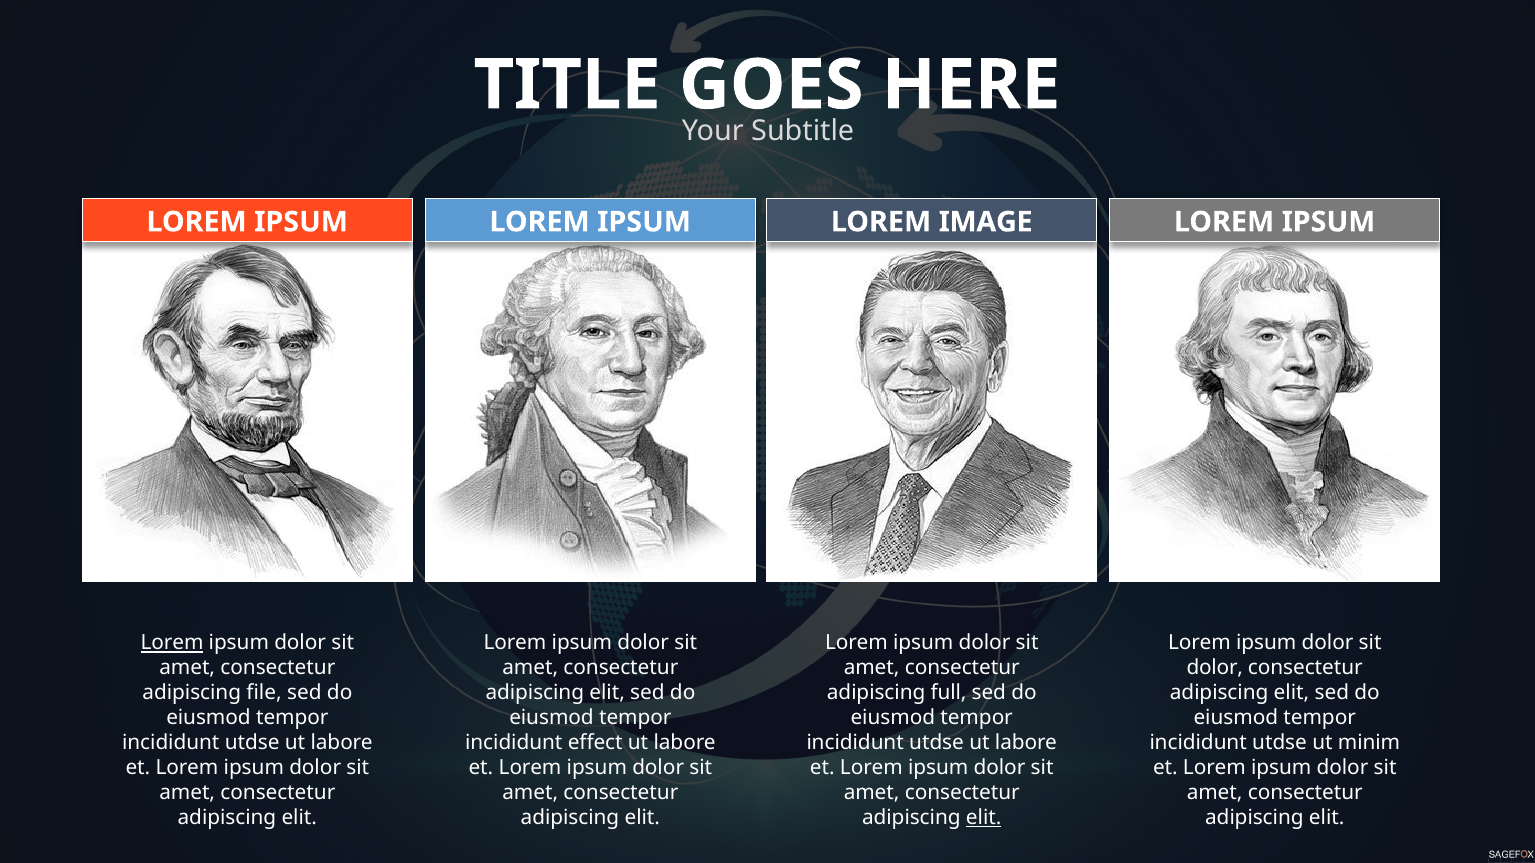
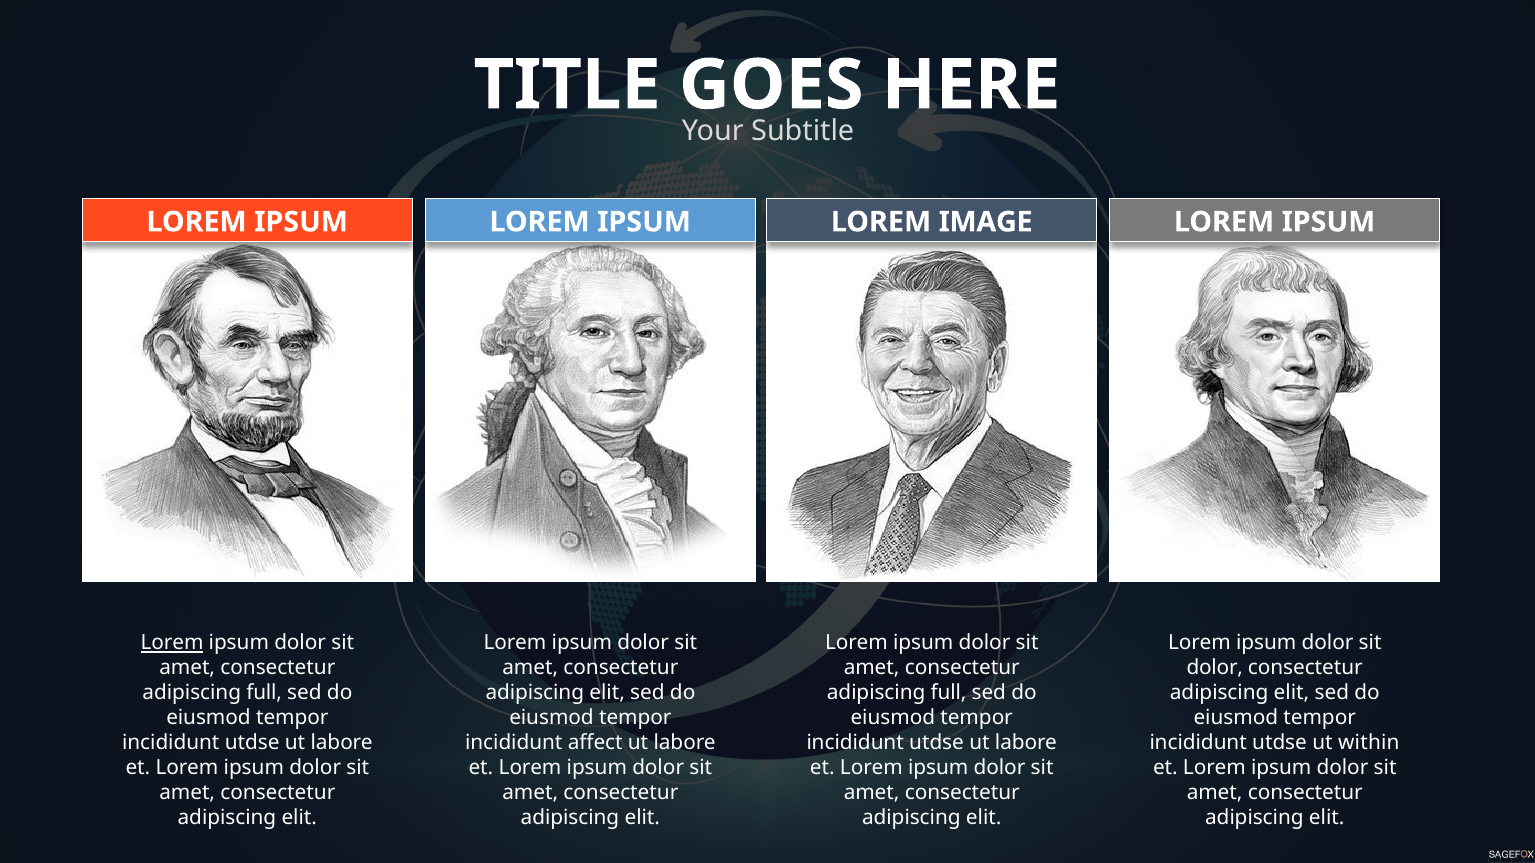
file at (264, 693): file -> full
effect: effect -> affect
minim: minim -> within
elit at (984, 818) underline: present -> none
